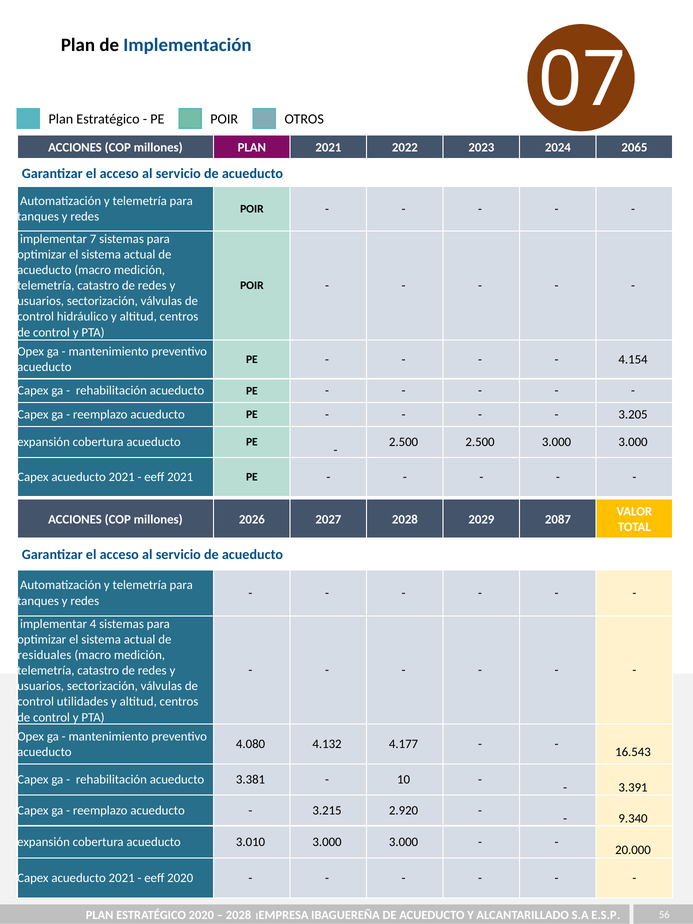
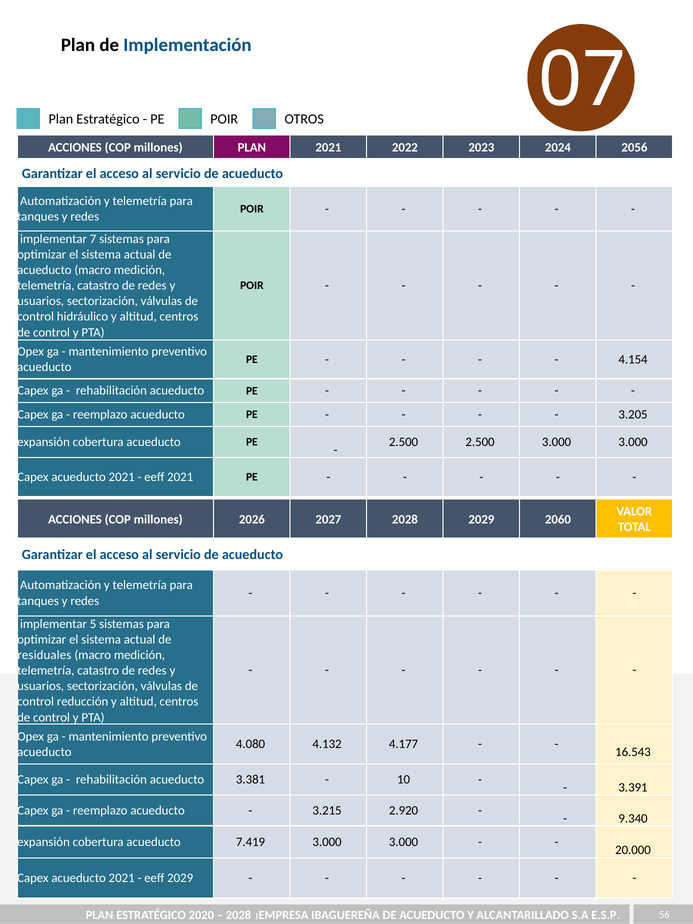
2065: 2065 -> 2056
2087: 2087 -> 2060
4: 4 -> 5
utilidades: utilidades -> reducción
3.010: 3.010 -> 7.419
eeff 2020: 2020 -> 2029
